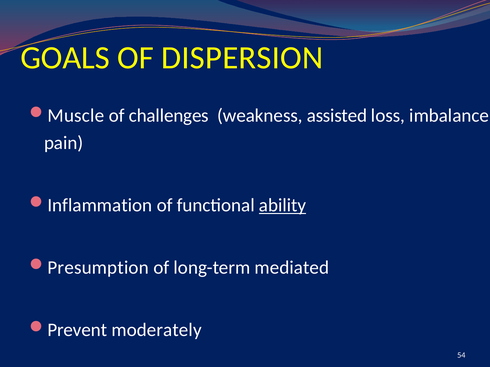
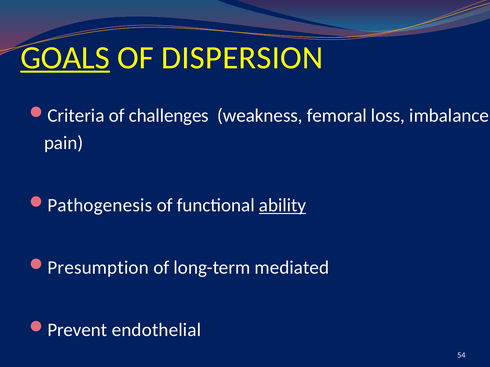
GOALS underline: none -> present
Muscle: Muscle -> Criteria
assisted: assisted -> femoral
Inflammation: Inflammation -> Pathogenesis
moderately: moderately -> endothelial
